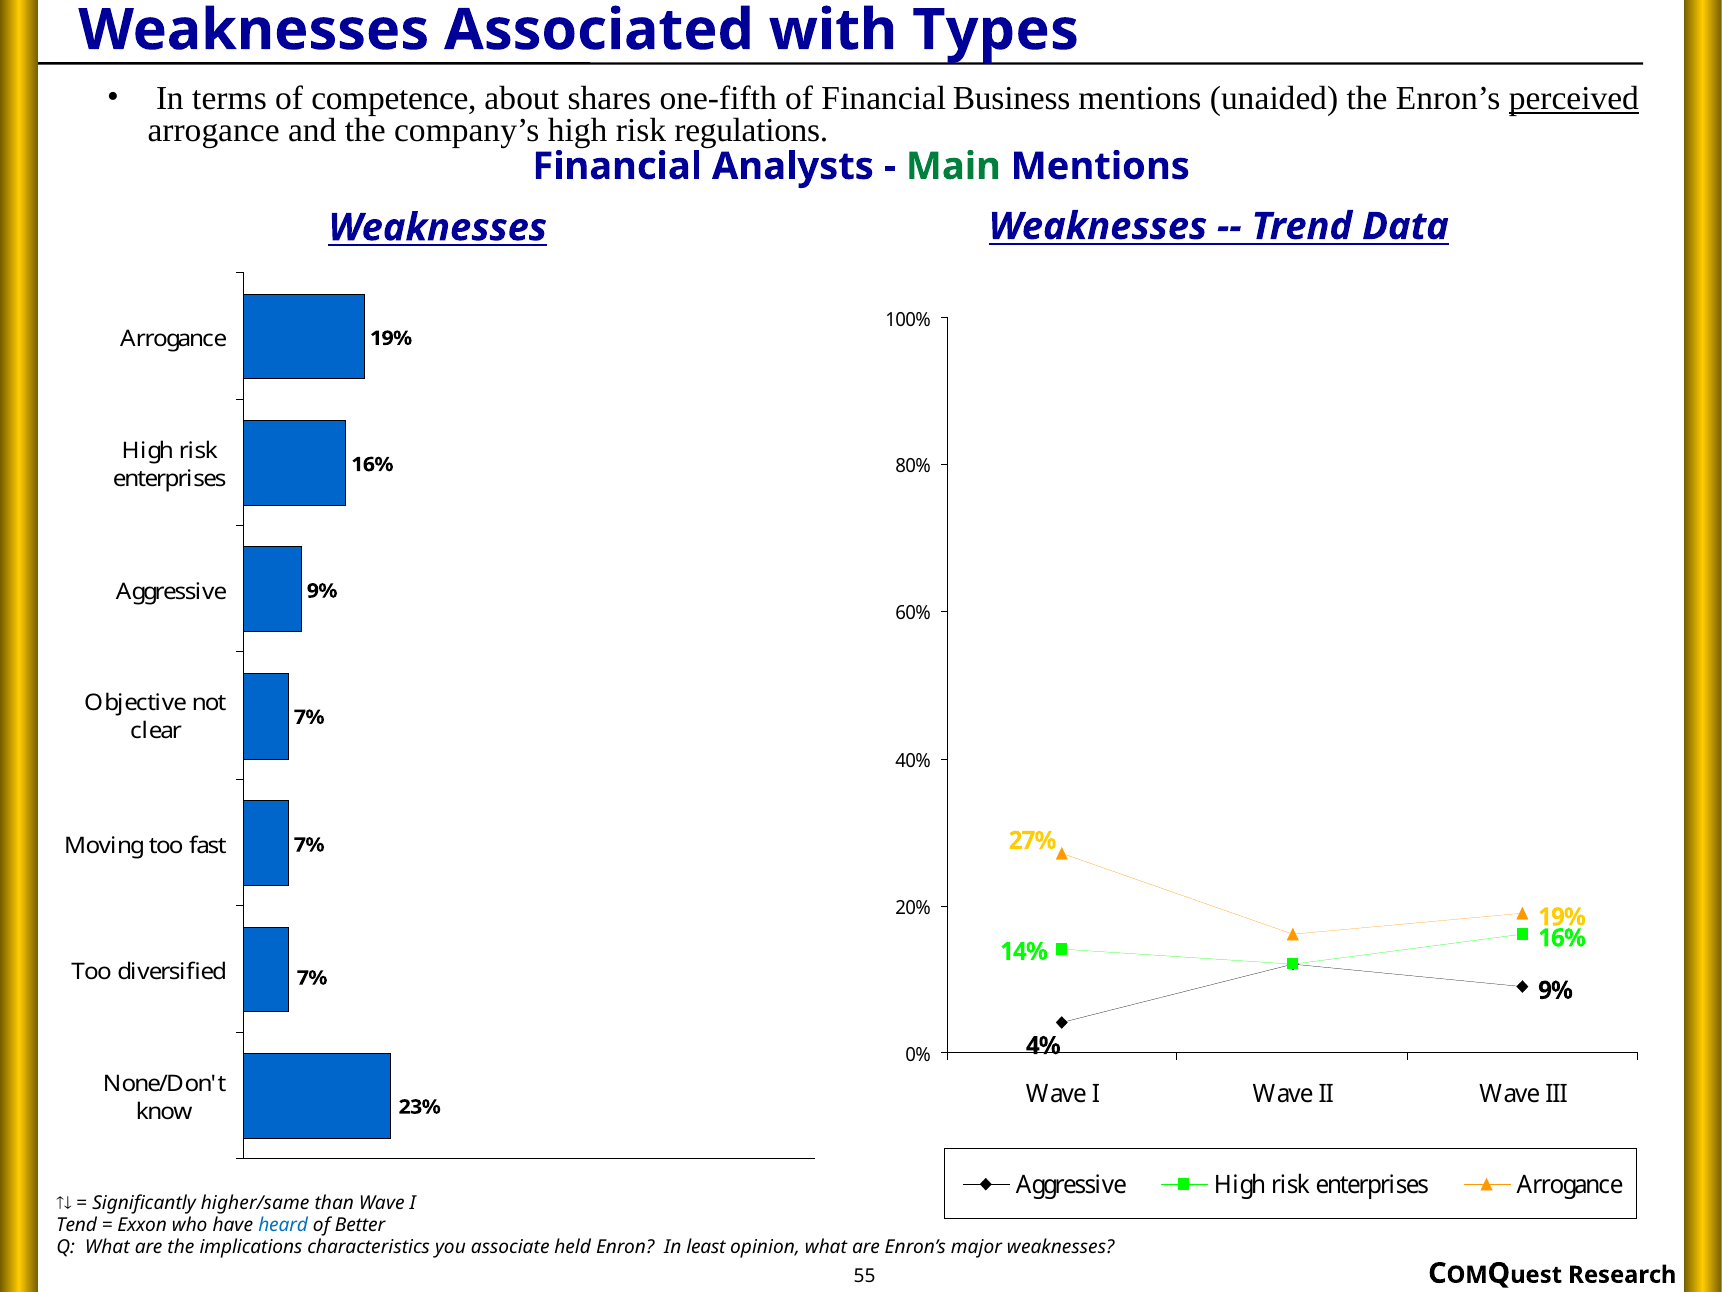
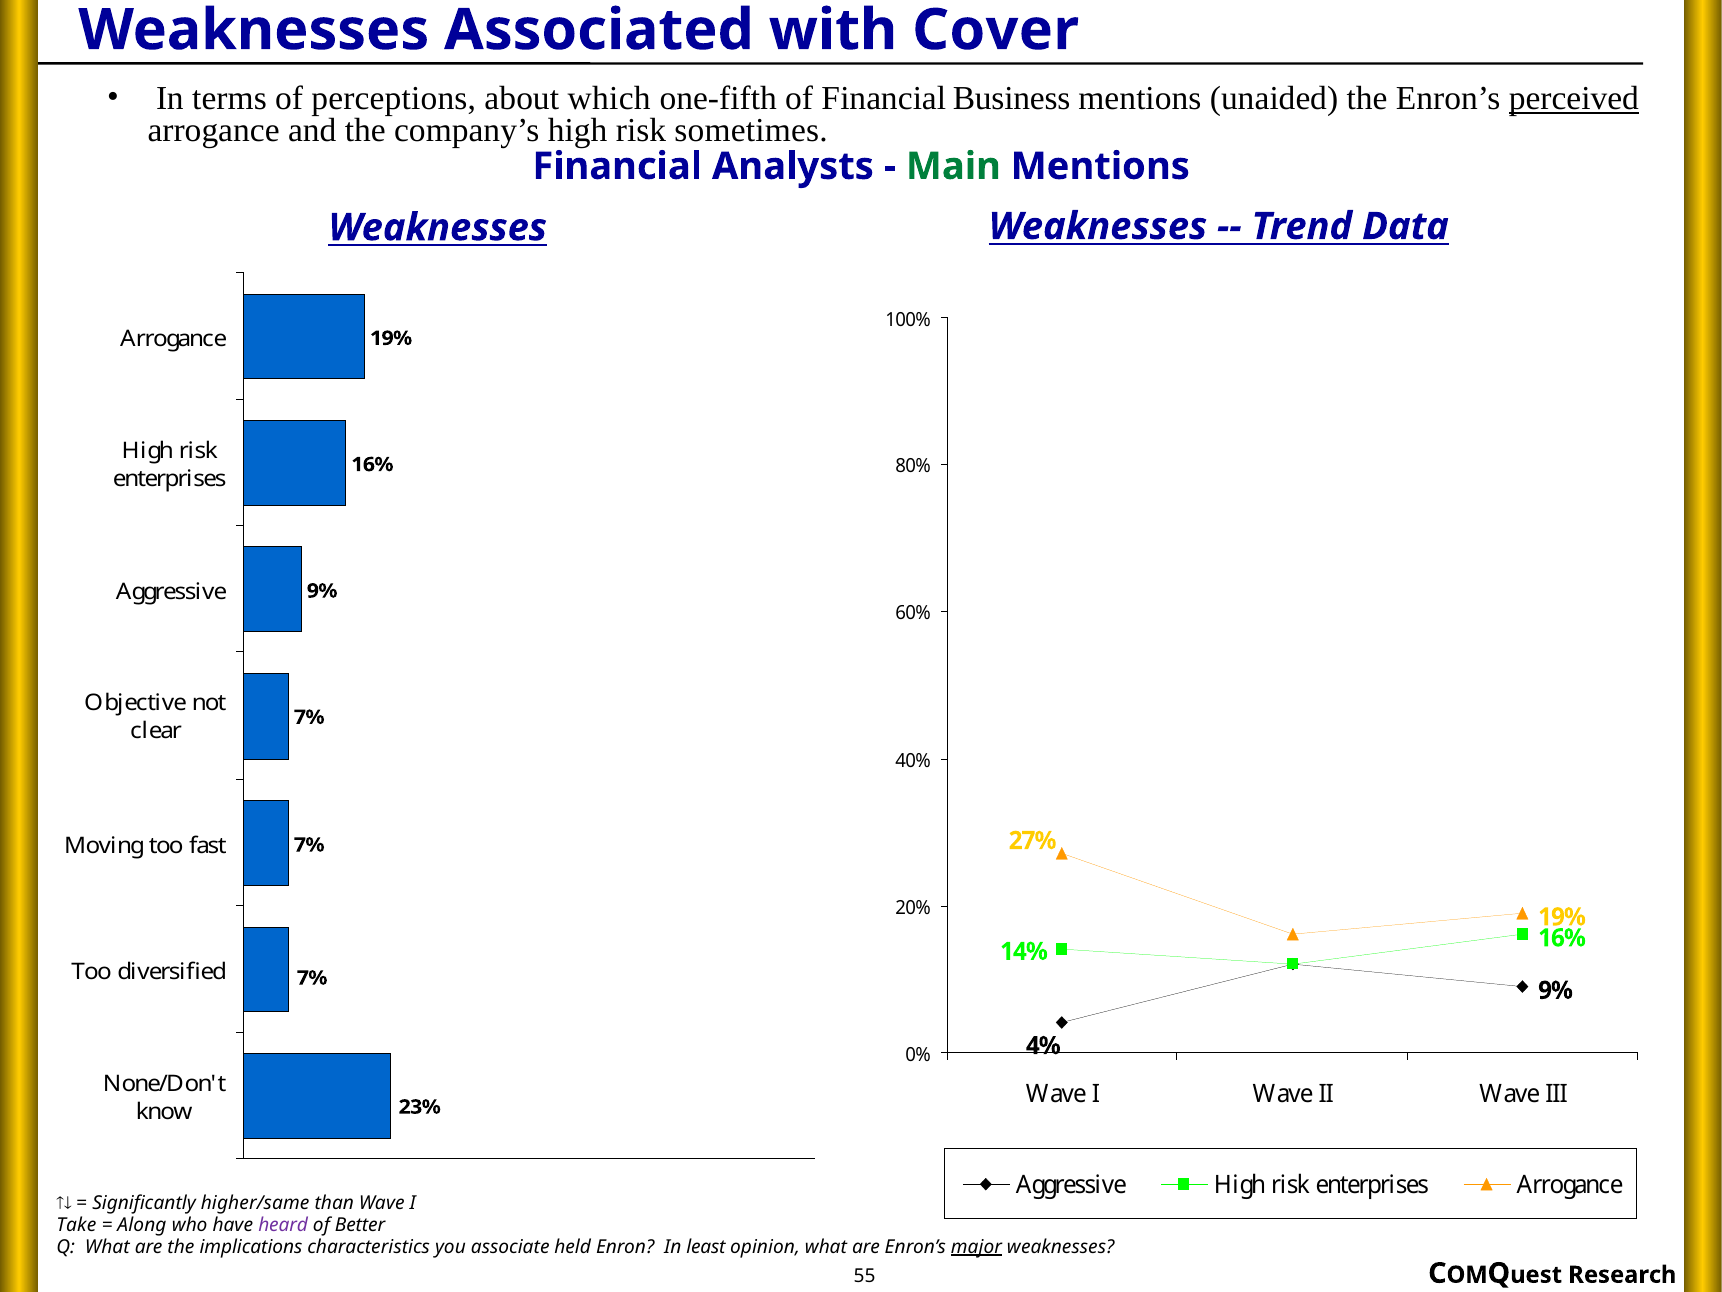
Types: Types -> Cover
competence: competence -> perceptions
shares: shares -> which
regulations: regulations -> sometimes
Tend: Tend -> Take
Exxon: Exxon -> Along
heard colour: blue -> purple
major underline: none -> present
